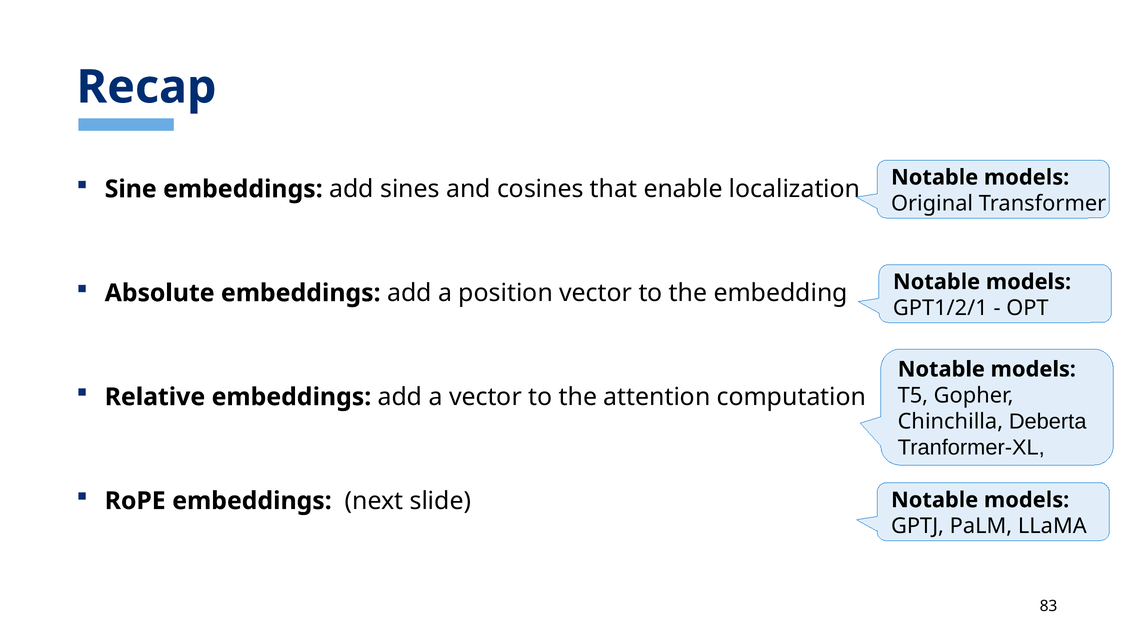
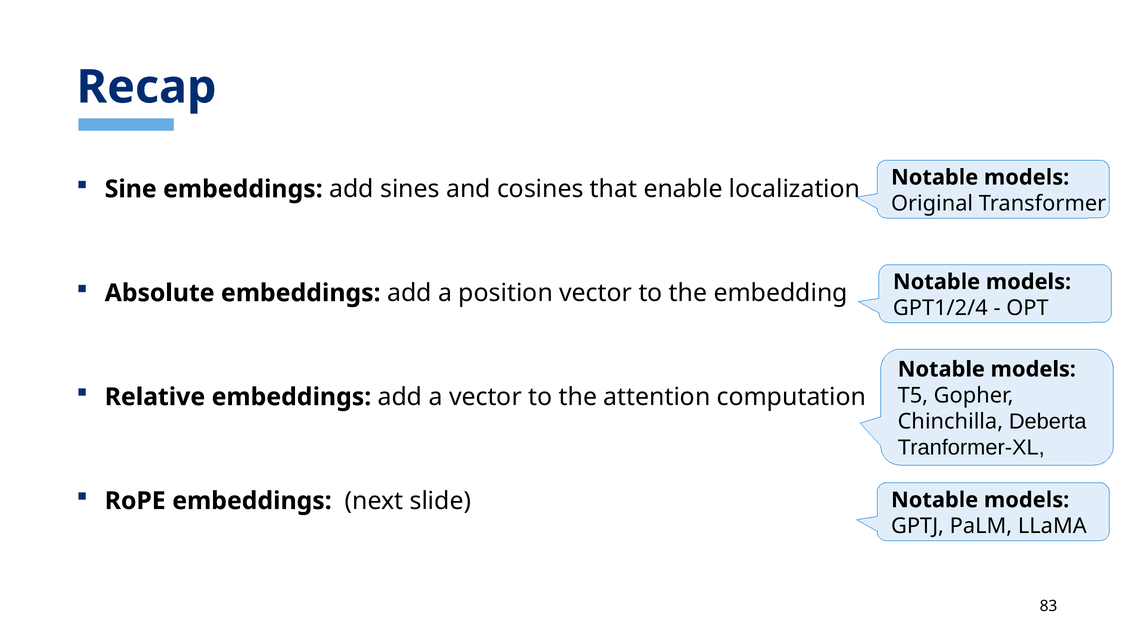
GPT1/2/1: GPT1/2/1 -> GPT1/2/4
